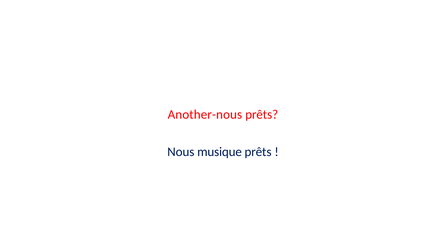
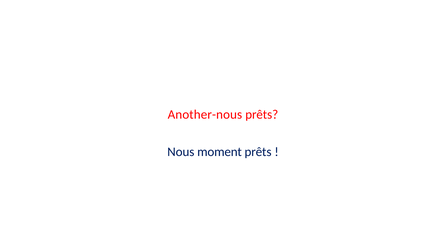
musique: musique -> moment
